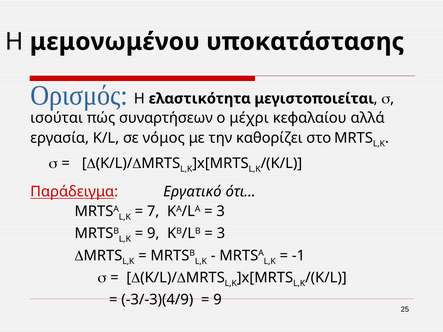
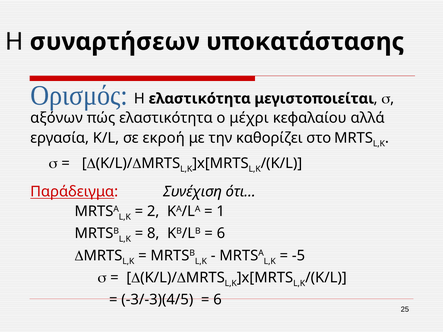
μεμονωμένου: μεμονωμένου -> συναρτήσεων
ισούται: ισούται -> αξόνων
πώς συναρτήσεων: συναρτήσεων -> ελαστικότητα
νόμος: νόμος -> εκροή
Εργατικό: Εργατικό -> Συνέχιση
7: 7 -> 2
3 at (221, 211): 3 -> 1
9 at (153, 234): 9 -> 8
3 at (221, 234): 3 -> 6
-1: -1 -> -5
-3/-3)(4/9: -3/-3)(4/9 -> -3/-3)(4/5
9 at (217, 300): 9 -> 6
